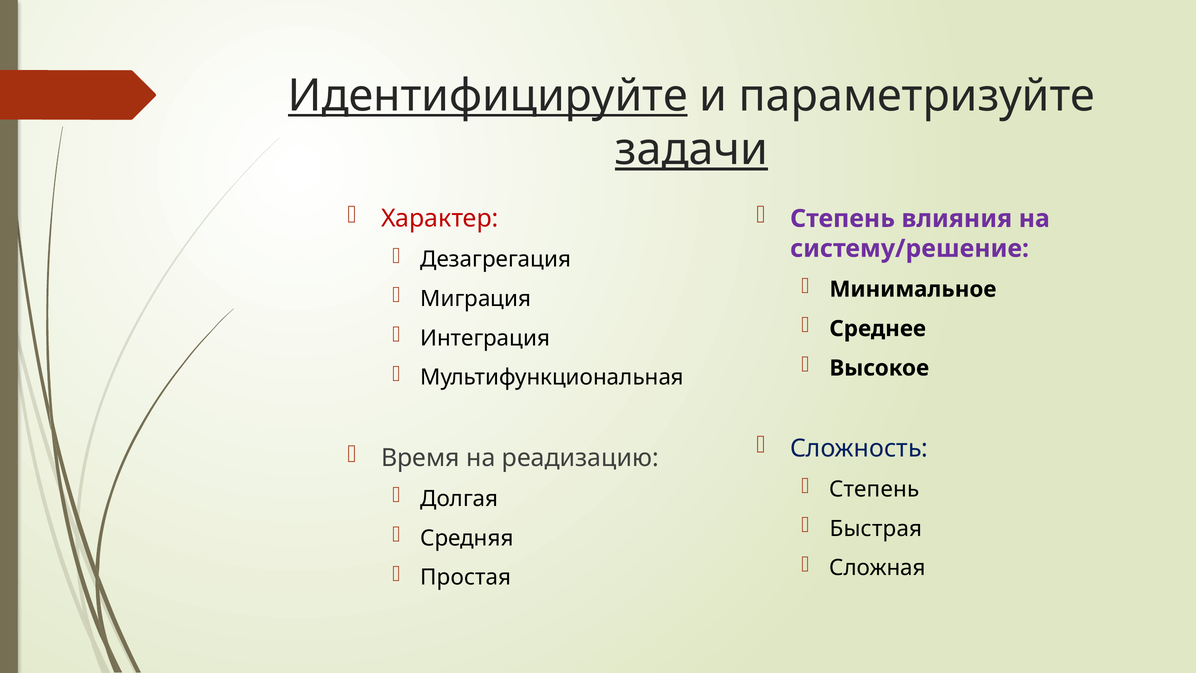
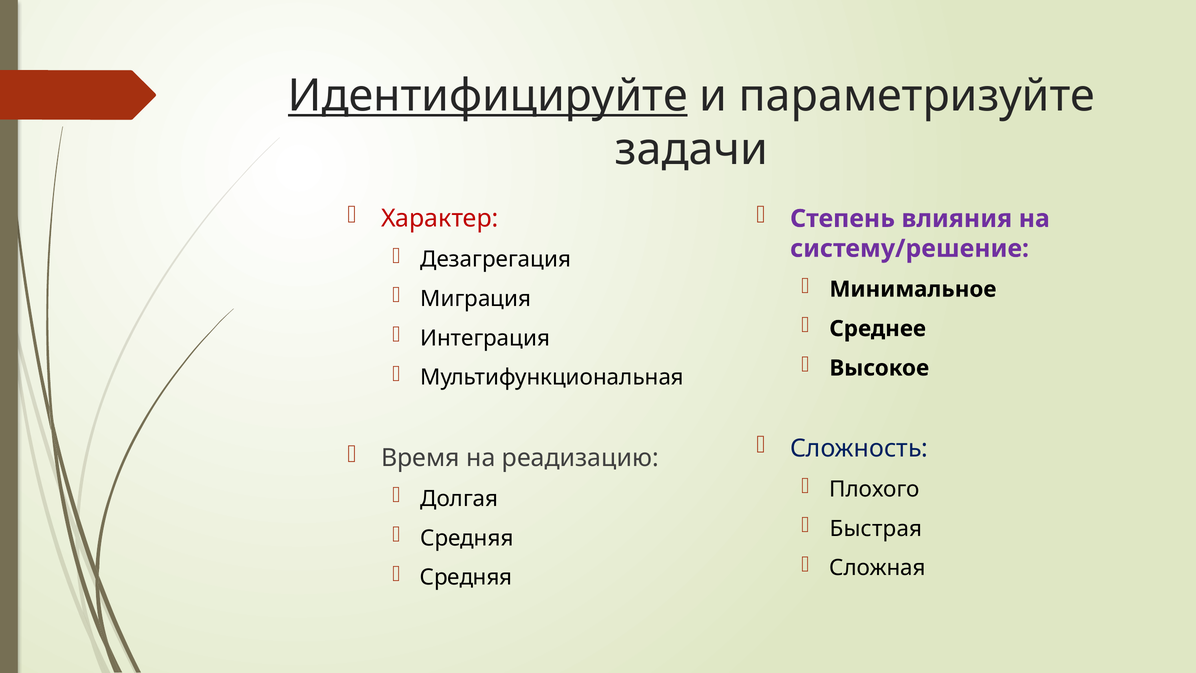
задачи underline: present -> none
Степень at (874, 489): Степень -> Плохого
Простая at (466, 577): Простая -> Средняя
